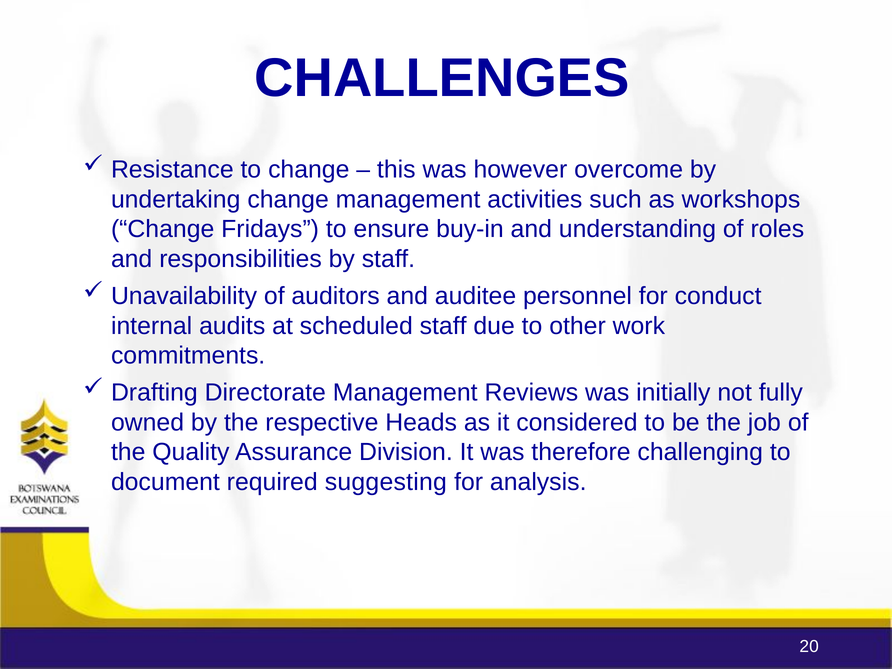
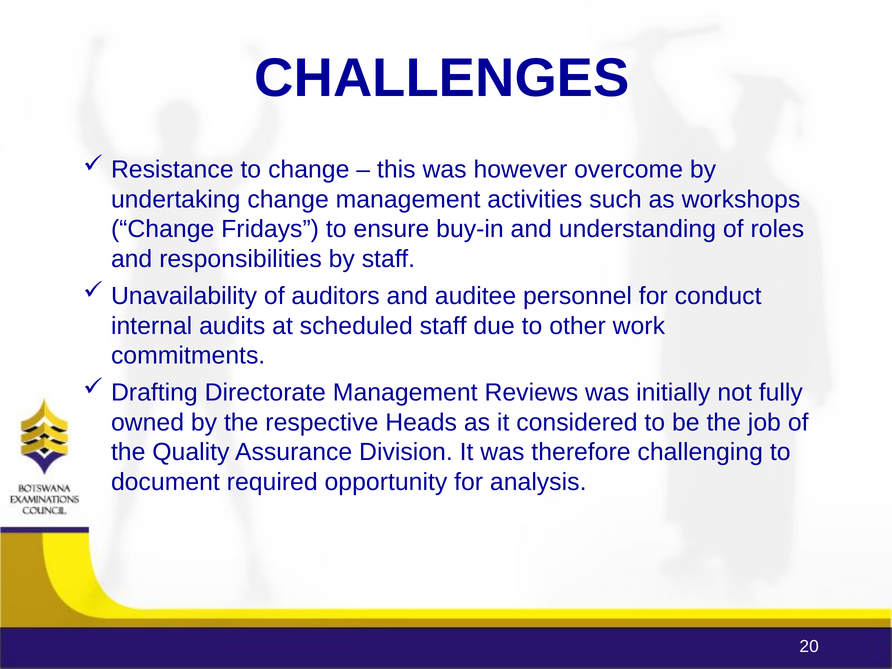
suggesting: suggesting -> opportunity
